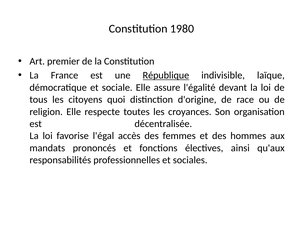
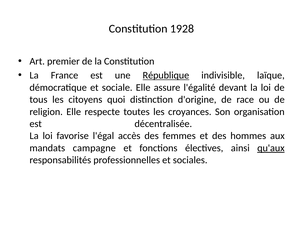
1980: 1980 -> 1928
prononcés: prononcés -> campagne
qu'aux underline: none -> present
